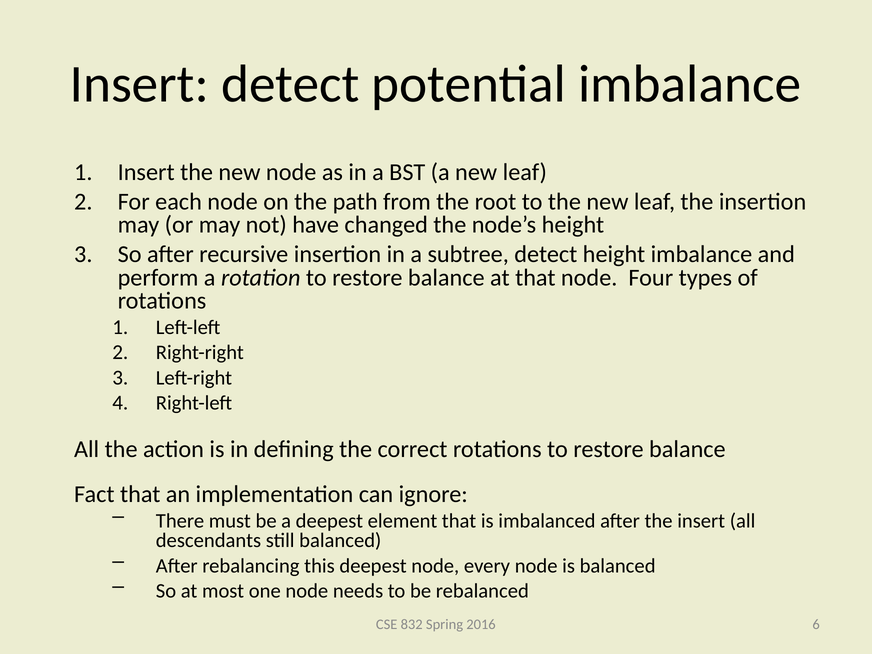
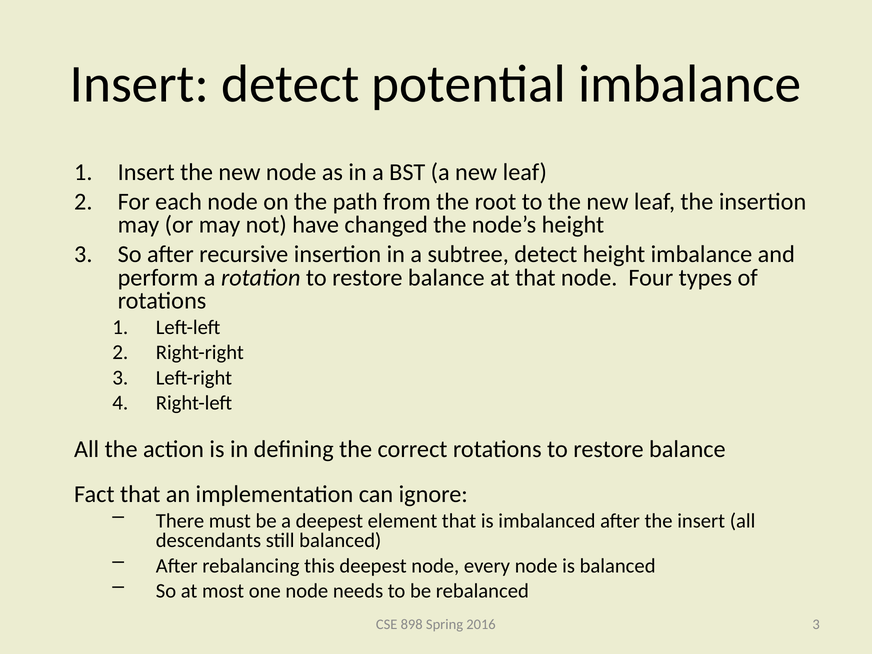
832: 832 -> 898
2016 6: 6 -> 3
